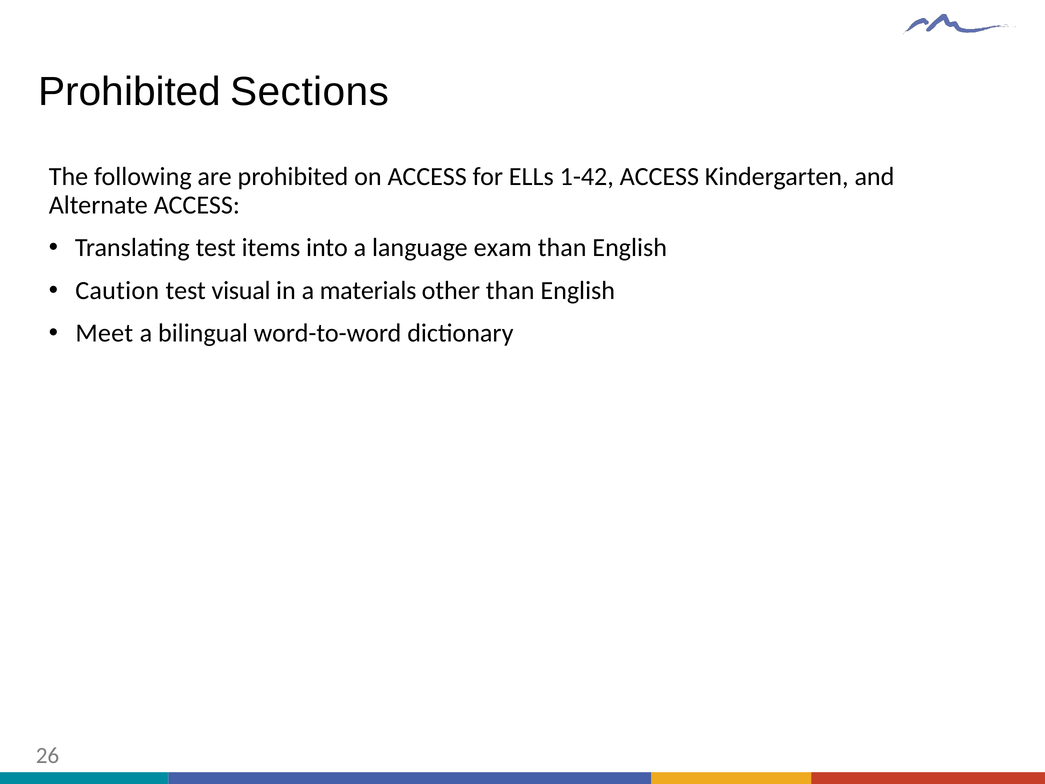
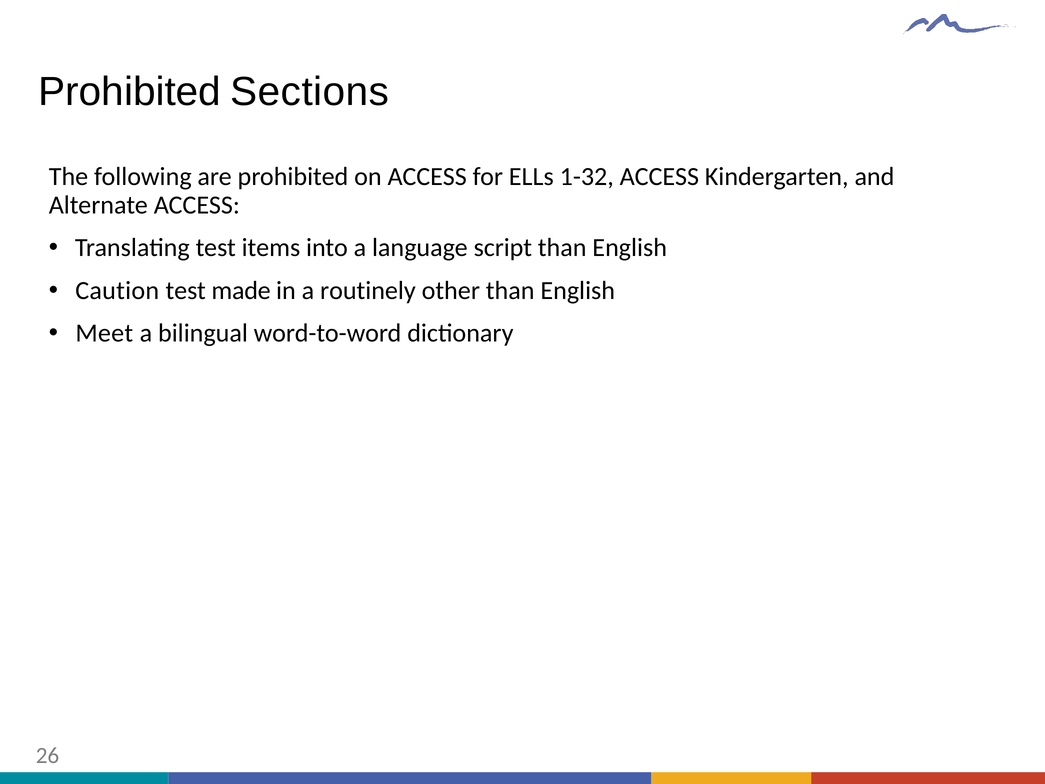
1-42: 1-42 -> 1-32
exam: exam -> script
visual: visual -> made
materials: materials -> routinely
